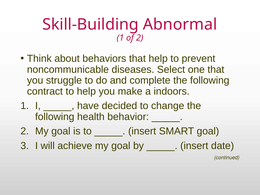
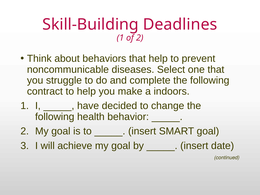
Abnormal: Abnormal -> Deadlines
